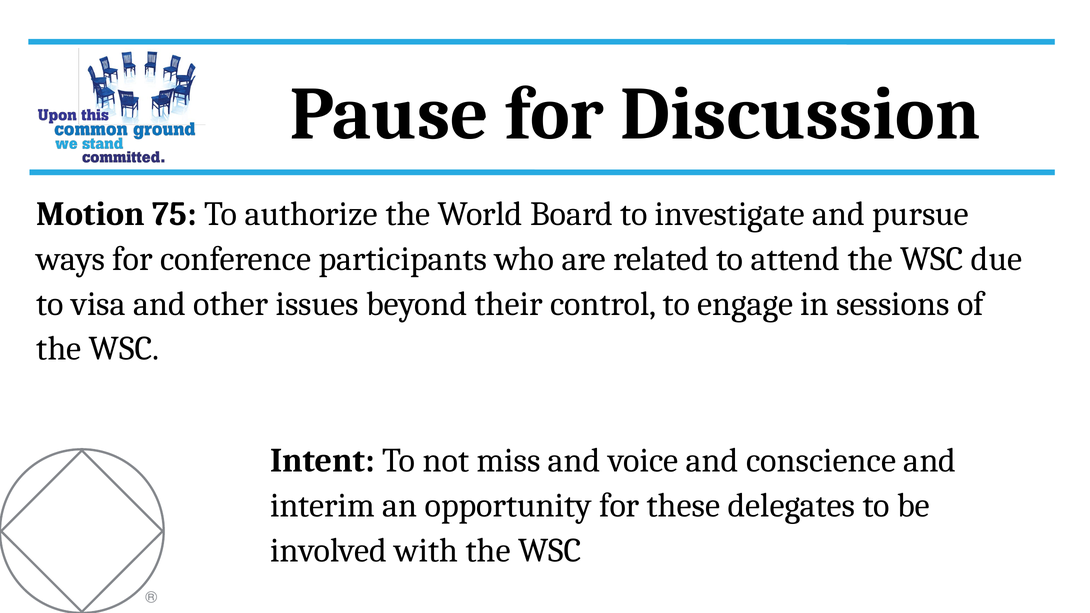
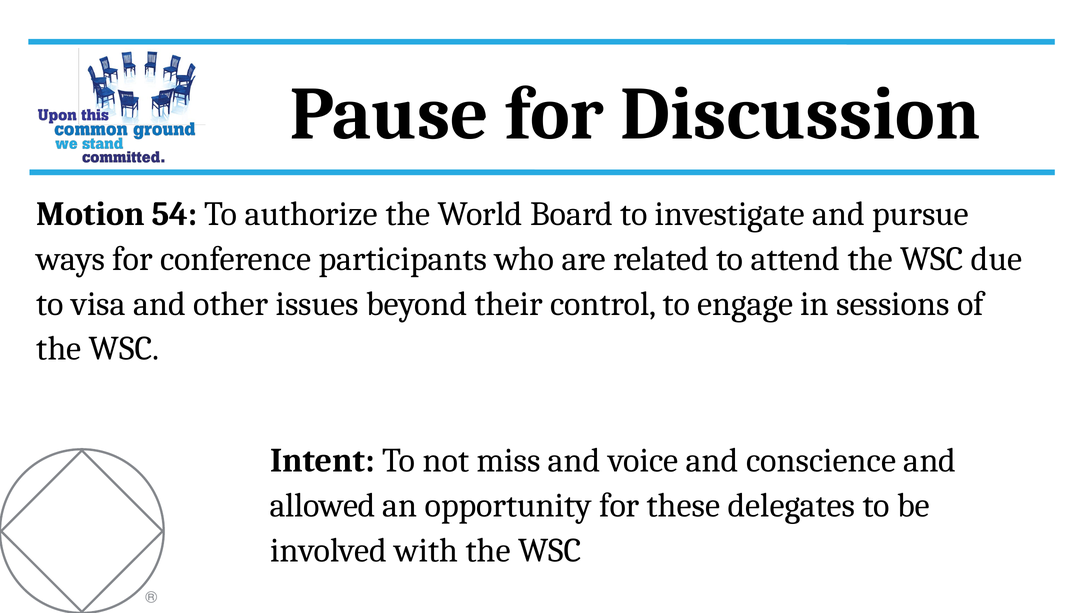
75: 75 -> 54
interim: interim -> allowed
